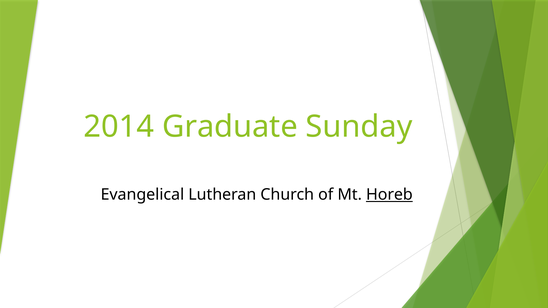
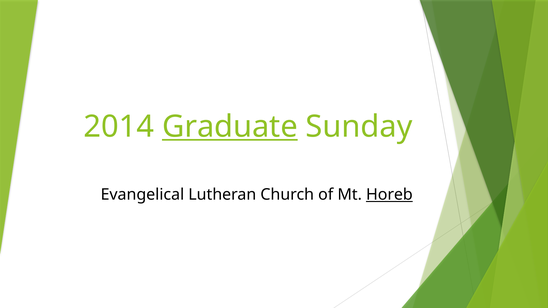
Graduate underline: none -> present
